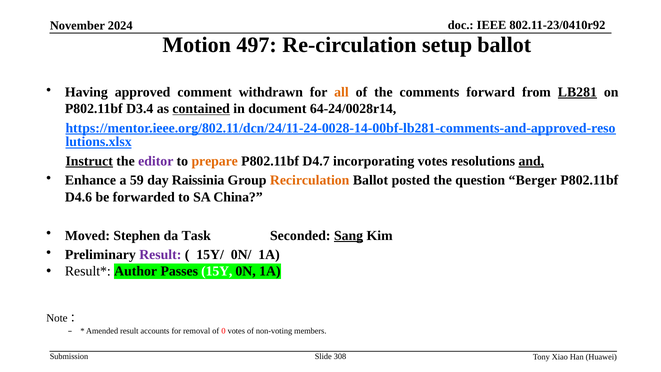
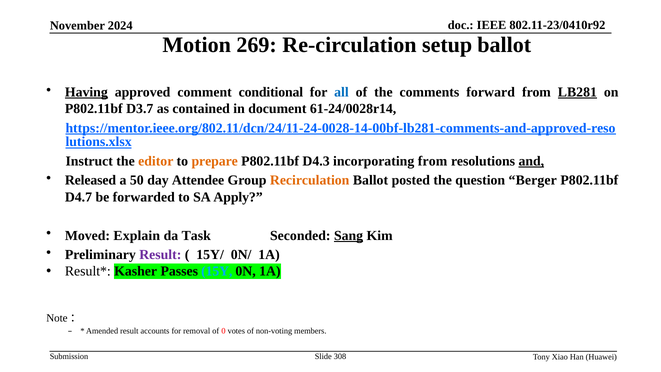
497: 497 -> 269
Having underline: none -> present
withdrawn: withdrawn -> conditional
all colour: orange -> blue
D3.4: D3.4 -> D3.7
contained underline: present -> none
64-24/0028r14: 64-24/0028r14 -> 61-24/0028r14
Instruct underline: present -> none
editor colour: purple -> orange
D4.7: D4.7 -> D4.3
incorporating votes: votes -> from
Enhance: Enhance -> Released
59: 59 -> 50
Raissinia: Raissinia -> Attendee
D4.6: D4.6 -> D4.7
China: China -> Apply
Stephen: Stephen -> Explain
Author: Author -> Kasher
15Y colour: white -> light blue
